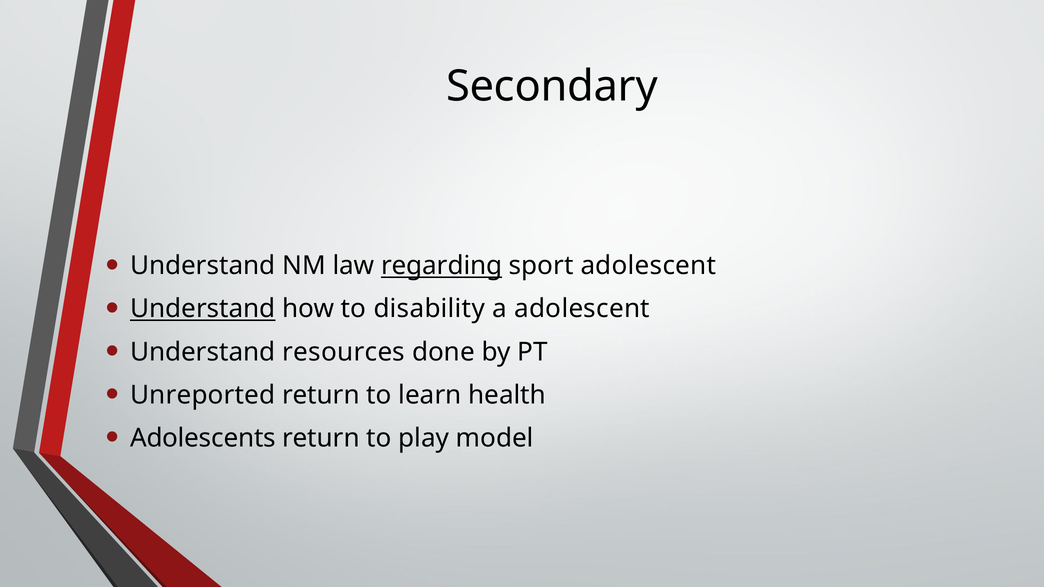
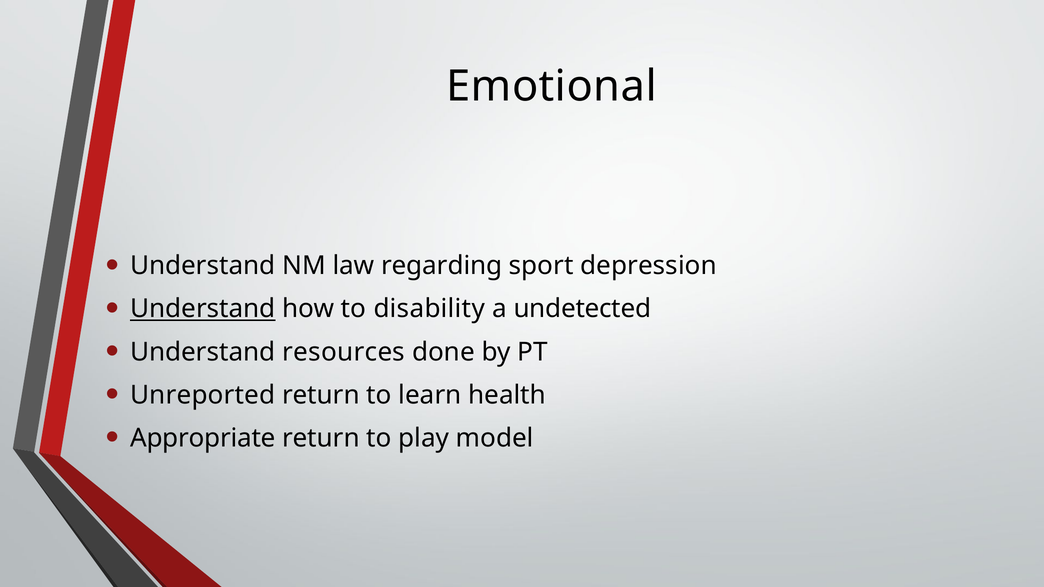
Secondary: Secondary -> Emotional
regarding underline: present -> none
sport adolescent: adolescent -> depression
a adolescent: adolescent -> undetected
Adolescents: Adolescents -> Appropriate
